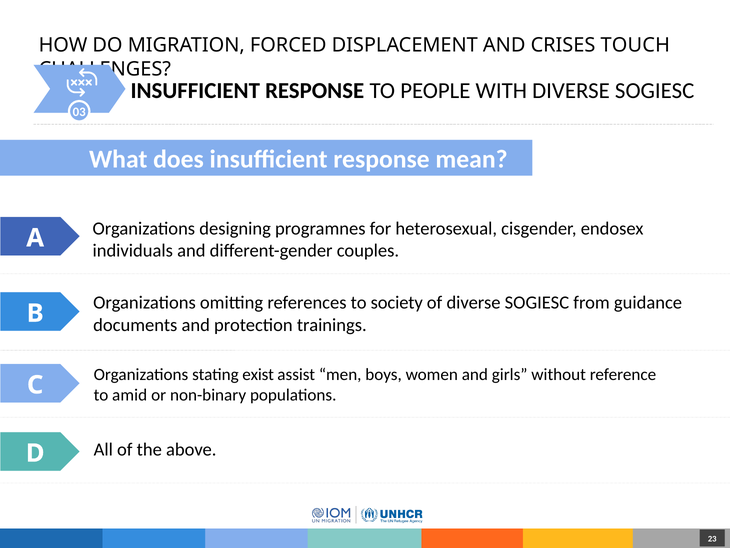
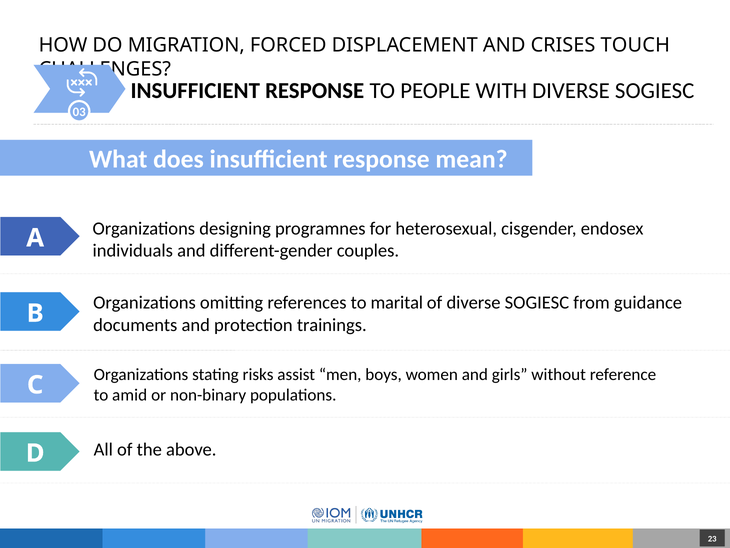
society: society -> marital
exist: exist -> risks
